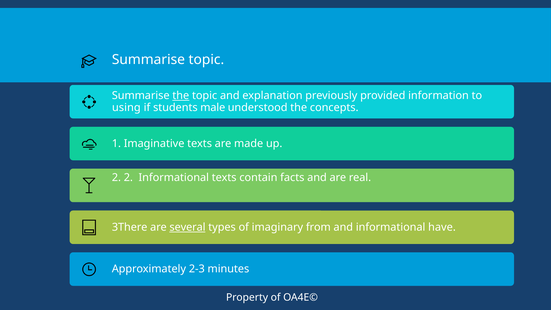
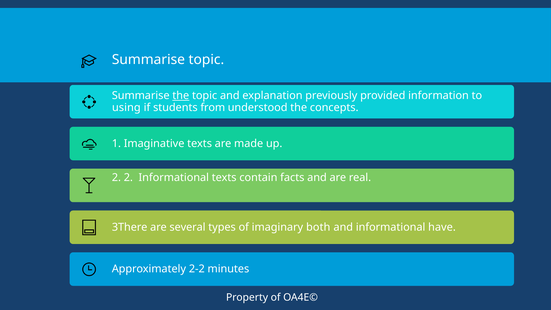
male: male -> from
several underline: present -> none
from: from -> both
2-3: 2-3 -> 2-2
